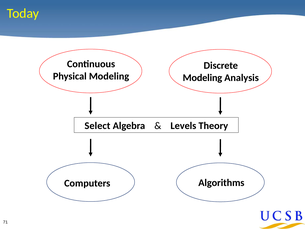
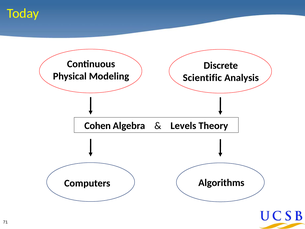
Modeling at (202, 78): Modeling -> Scientific
Select: Select -> Cohen
